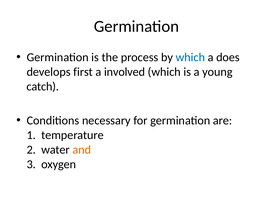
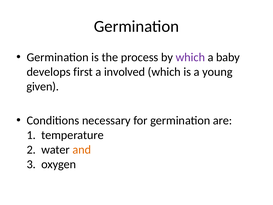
which at (190, 57) colour: blue -> purple
does: does -> baby
catch: catch -> given
